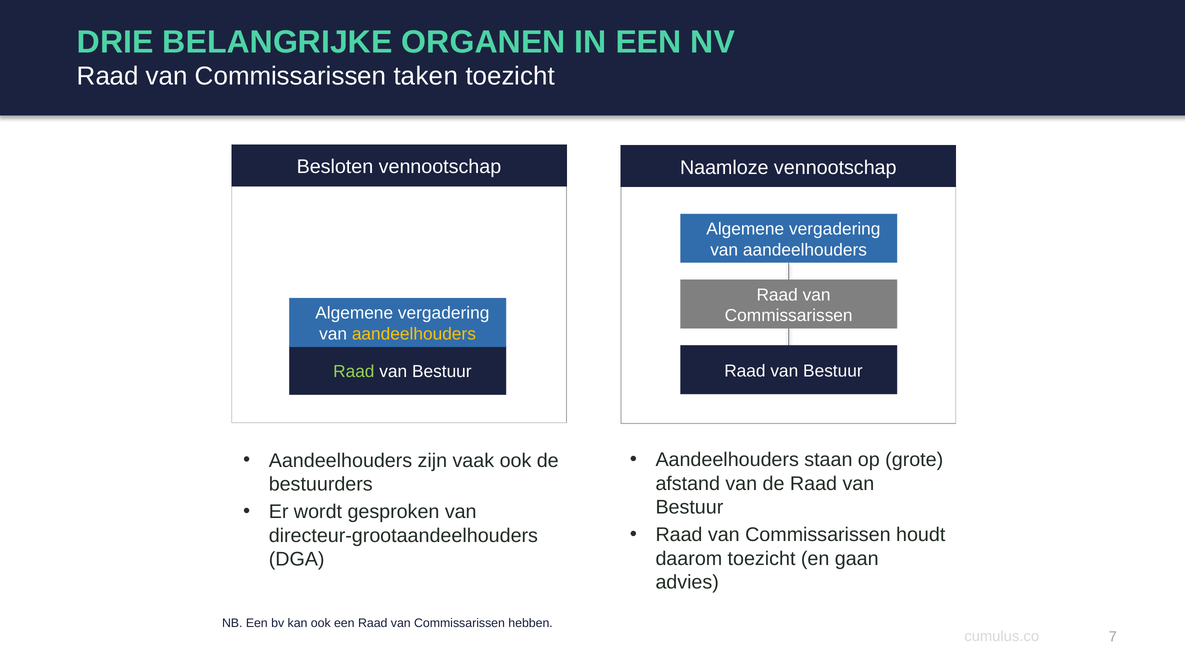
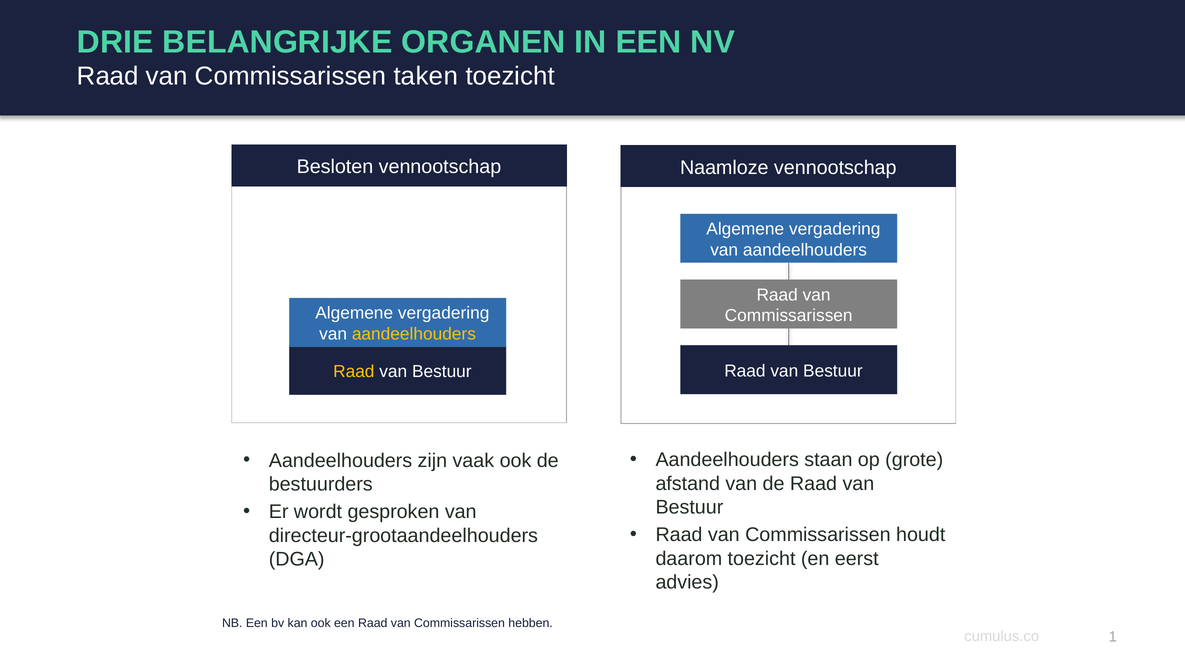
Raad at (354, 371) colour: light green -> yellow
gaan: gaan -> eerst
7: 7 -> 1
